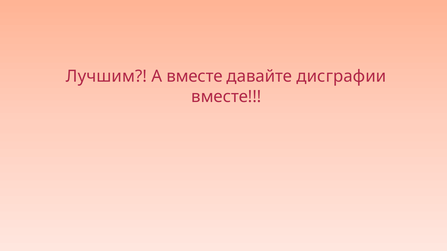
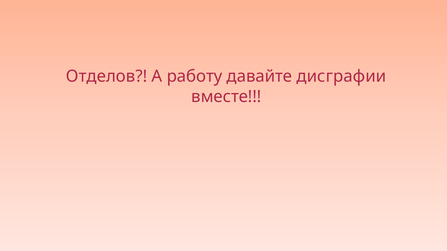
Лучшим: Лучшим -> Отделов
А вместе: вместе -> работу
